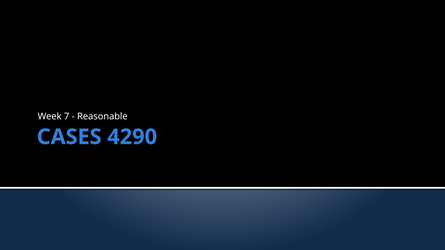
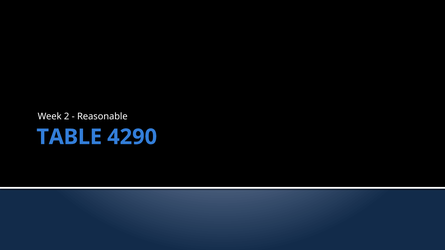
7: 7 -> 2
CASES: CASES -> TABLE
